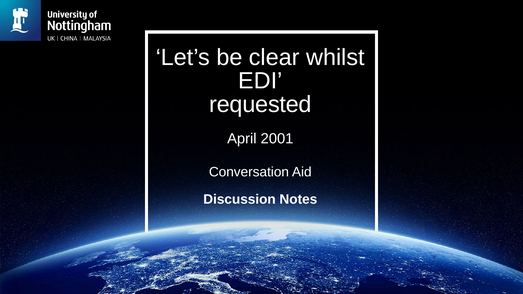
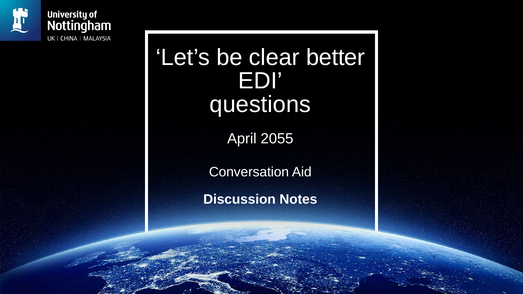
whilst: whilst -> better
requested: requested -> questions
2001: 2001 -> 2055
